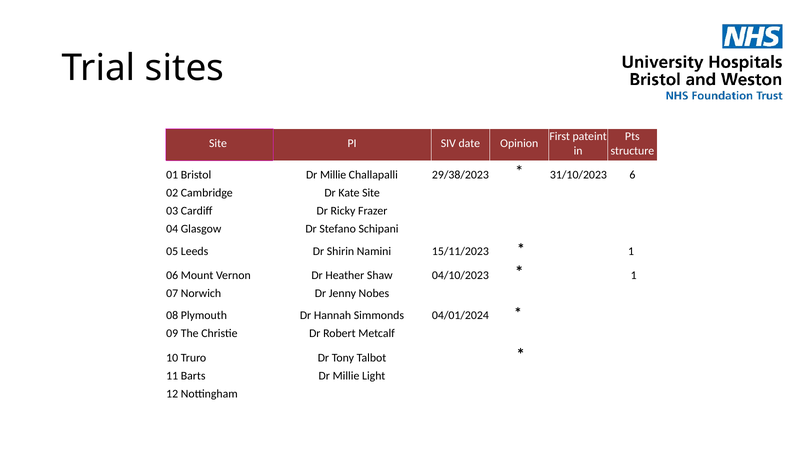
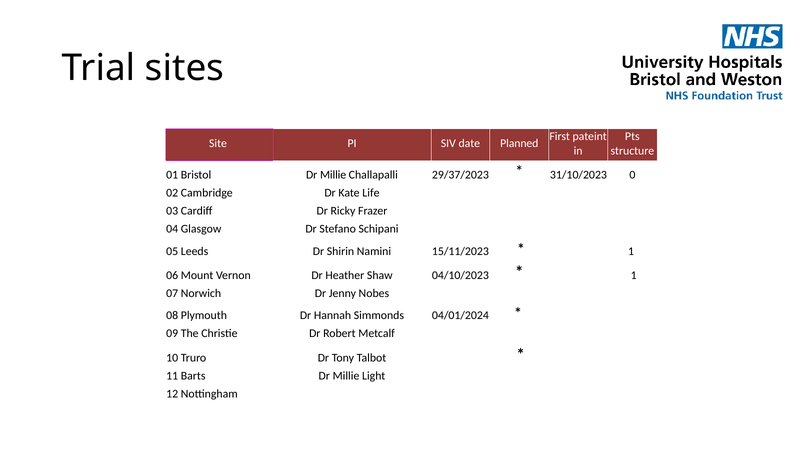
Opinion: Opinion -> Planned
29/38/2023: 29/38/2023 -> 29/37/2023
6: 6 -> 0
Kate Site: Site -> Life
